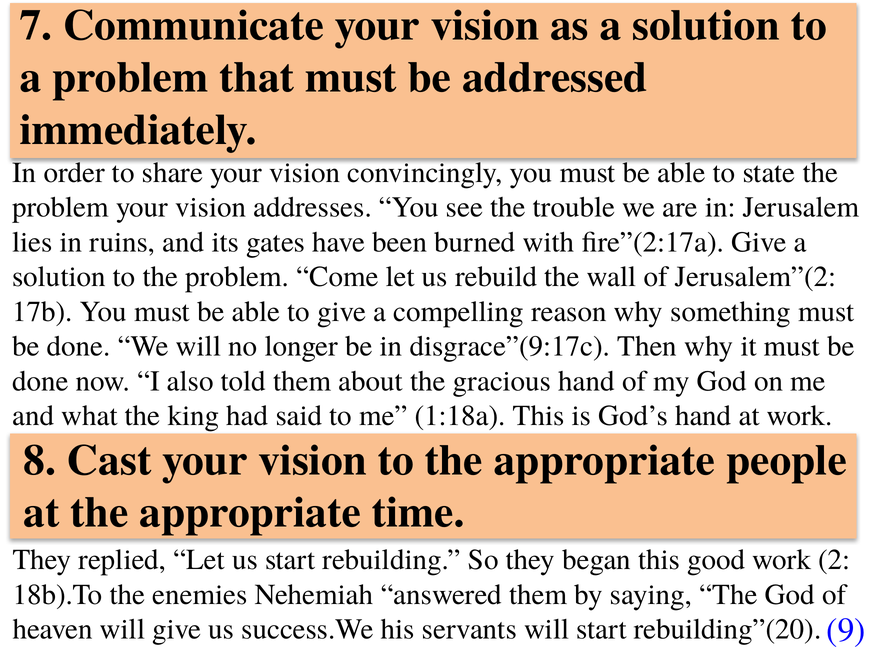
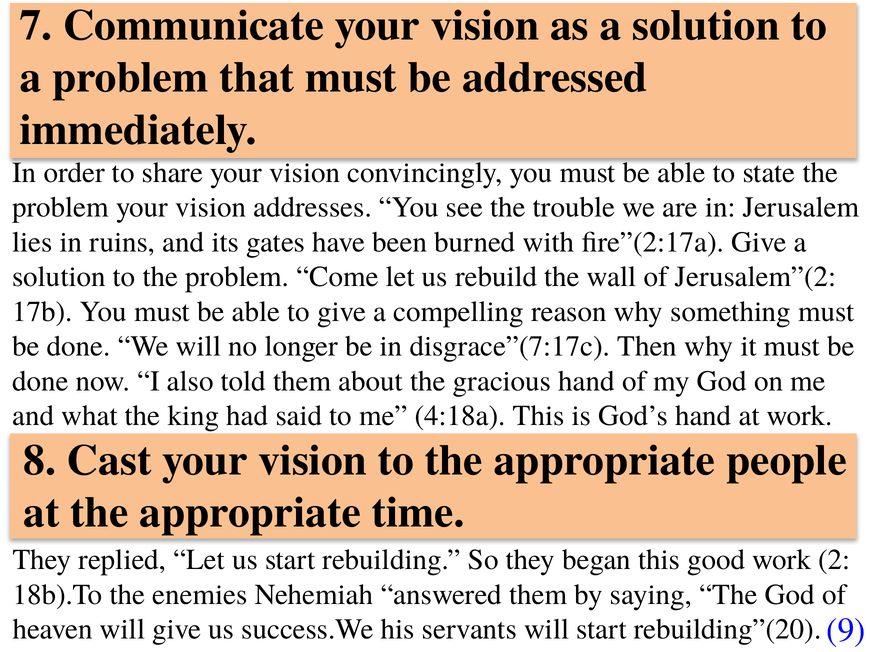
disgrace”(9:17c: disgrace”(9:17c -> disgrace”(7:17c
1:18a: 1:18a -> 4:18a
